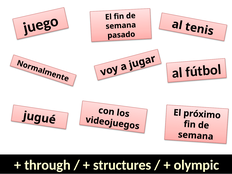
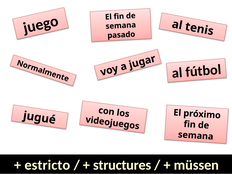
through: through -> estricto
olympic: olympic -> müssen
